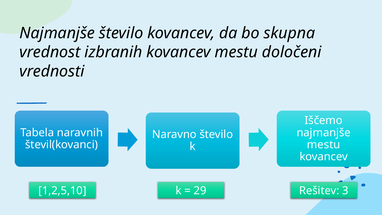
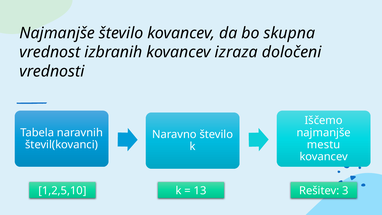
kovancev mestu: mestu -> izraza
29: 29 -> 13
